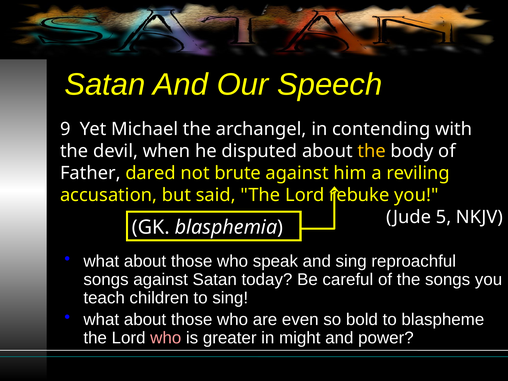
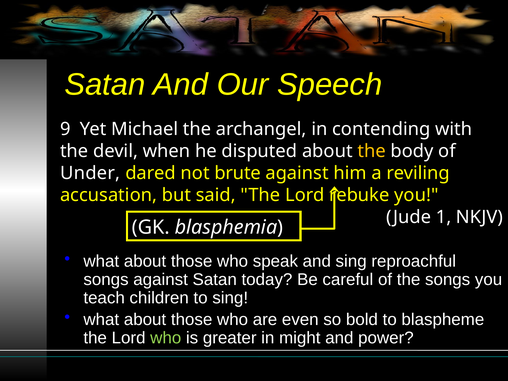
Father: Father -> Under
5: 5 -> 1
who at (166, 338) colour: pink -> light green
